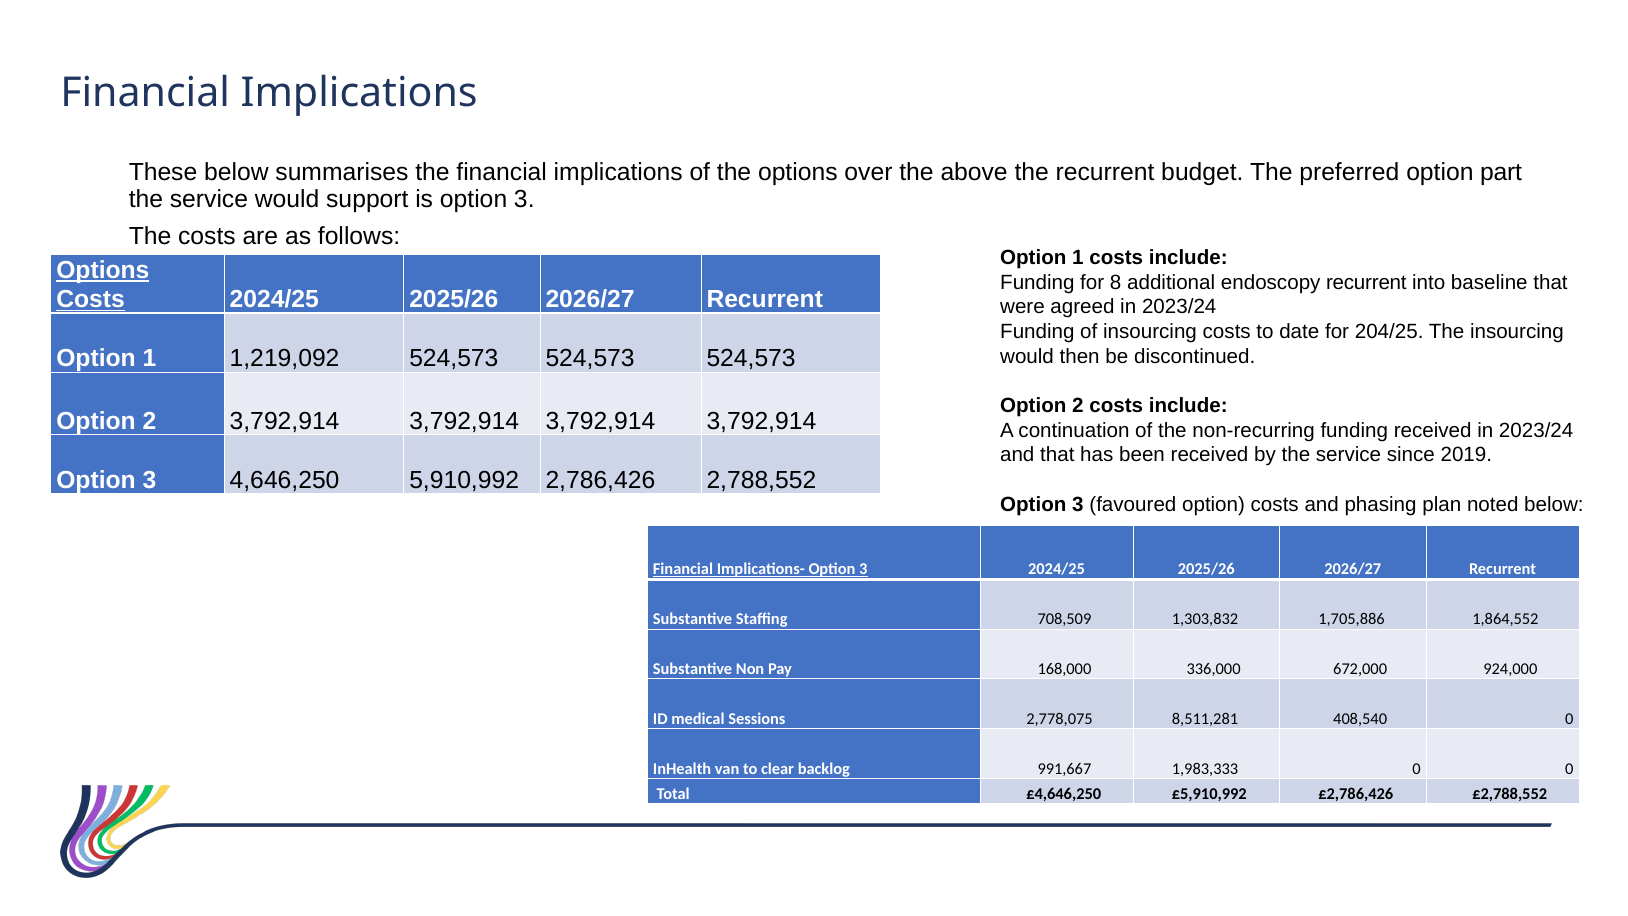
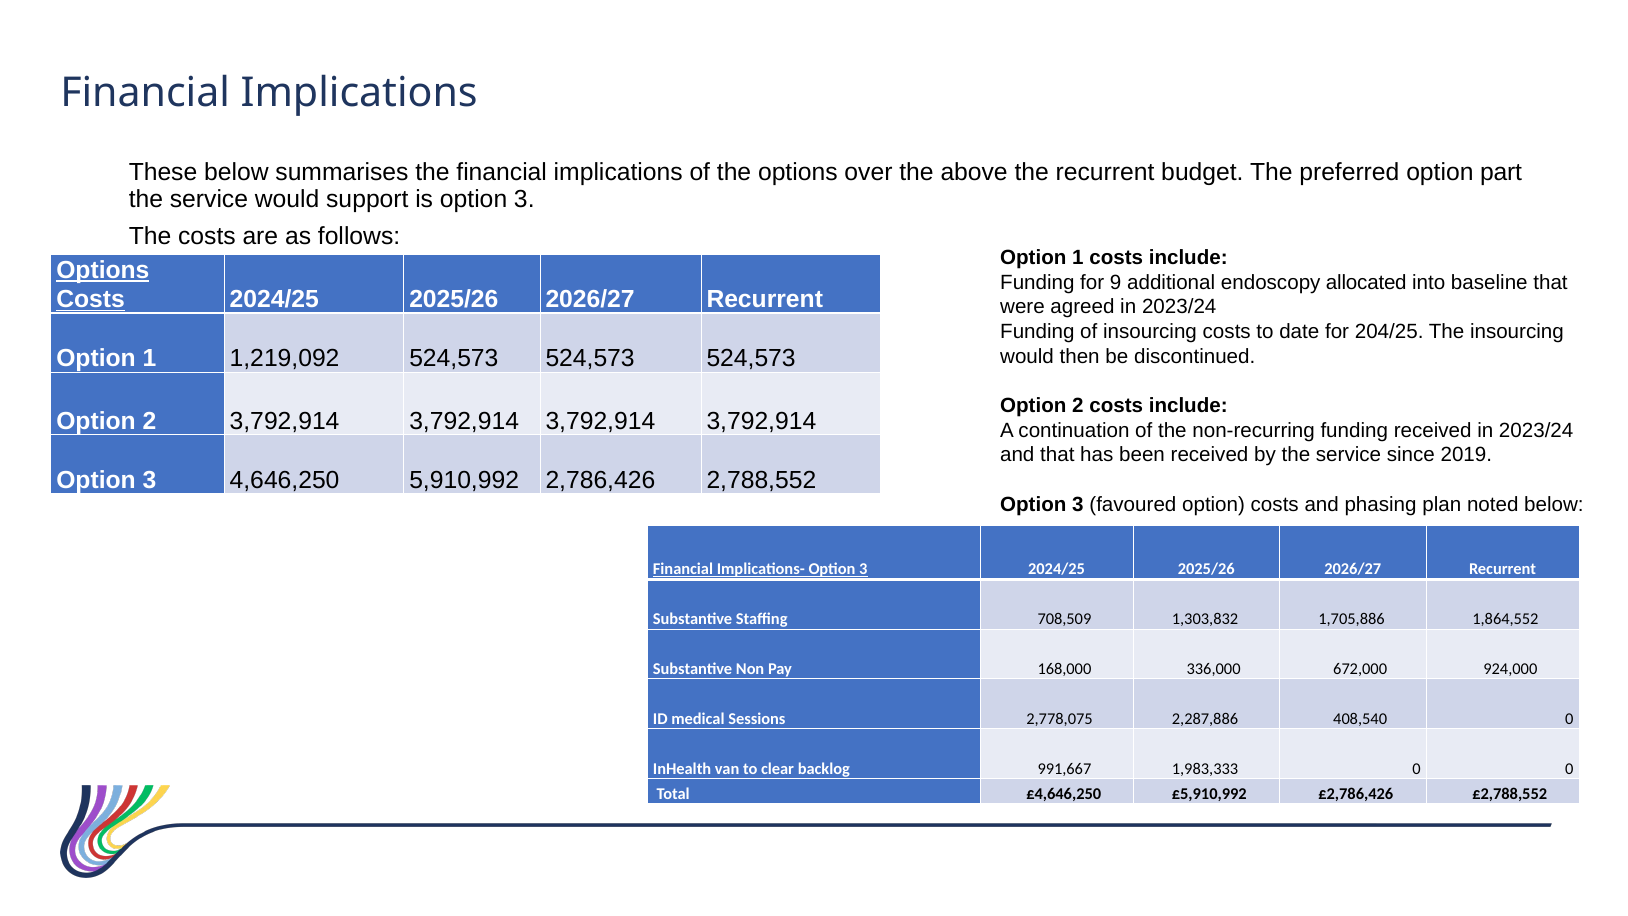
8: 8 -> 9
endoscopy recurrent: recurrent -> allocated
8,511,281: 8,511,281 -> 2,287,886
